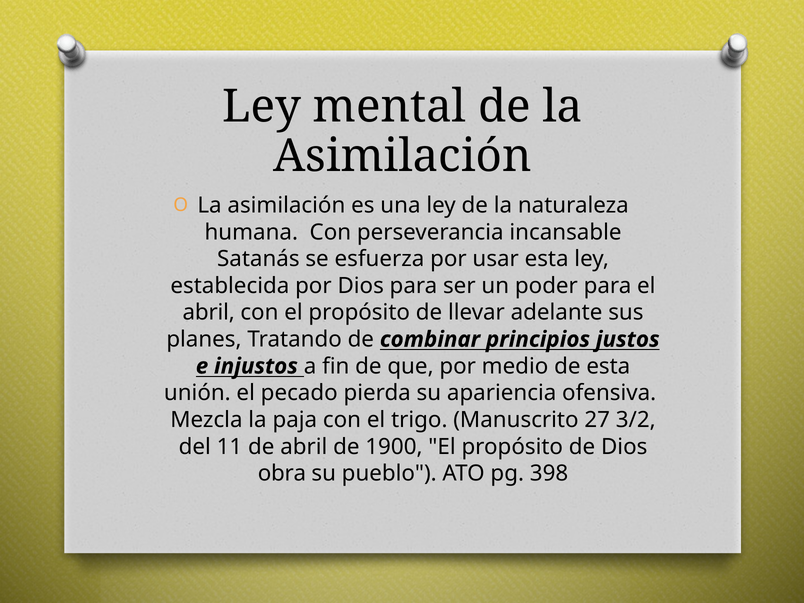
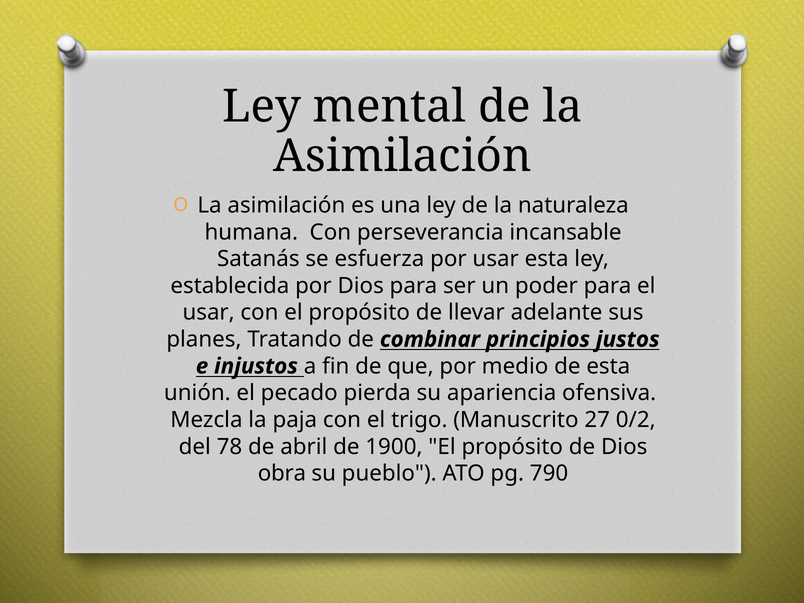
abril at (209, 313): abril -> usar
3/2: 3/2 -> 0/2
11: 11 -> 78
398: 398 -> 790
